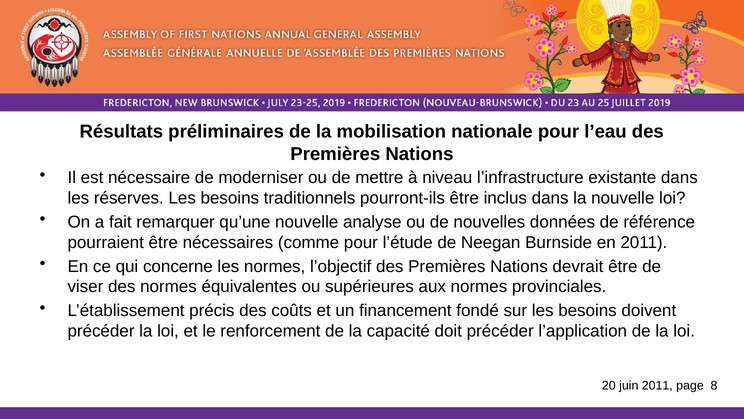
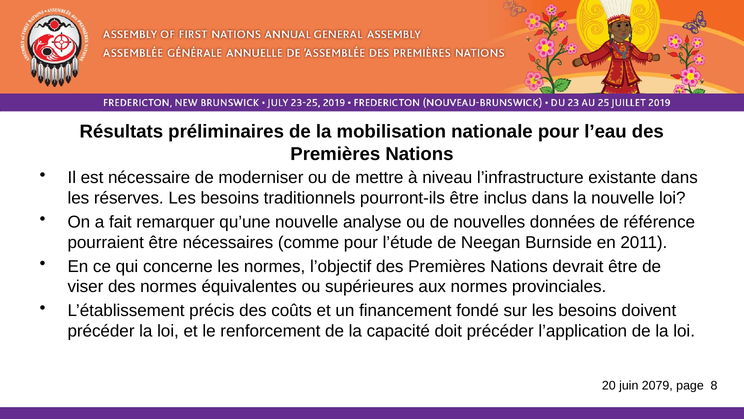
juin 2011: 2011 -> 2079
